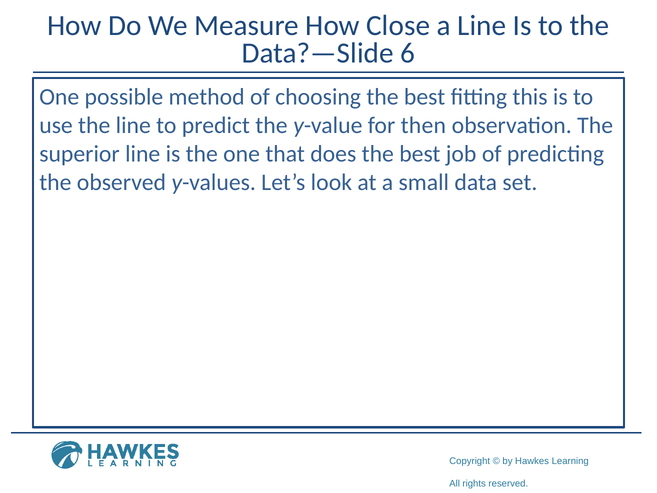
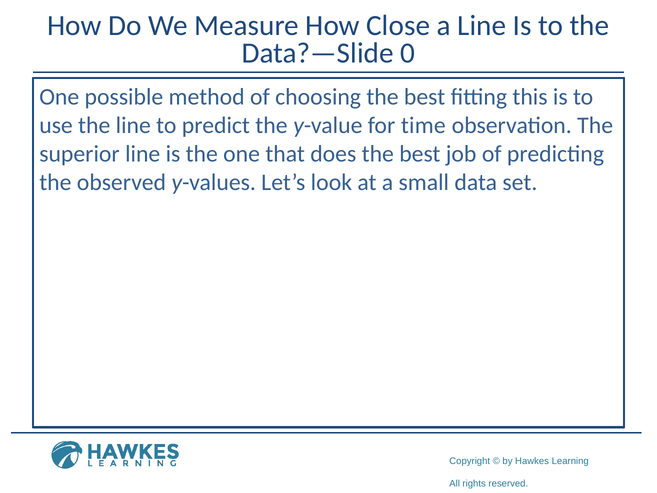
6: 6 -> 0
then: then -> time
